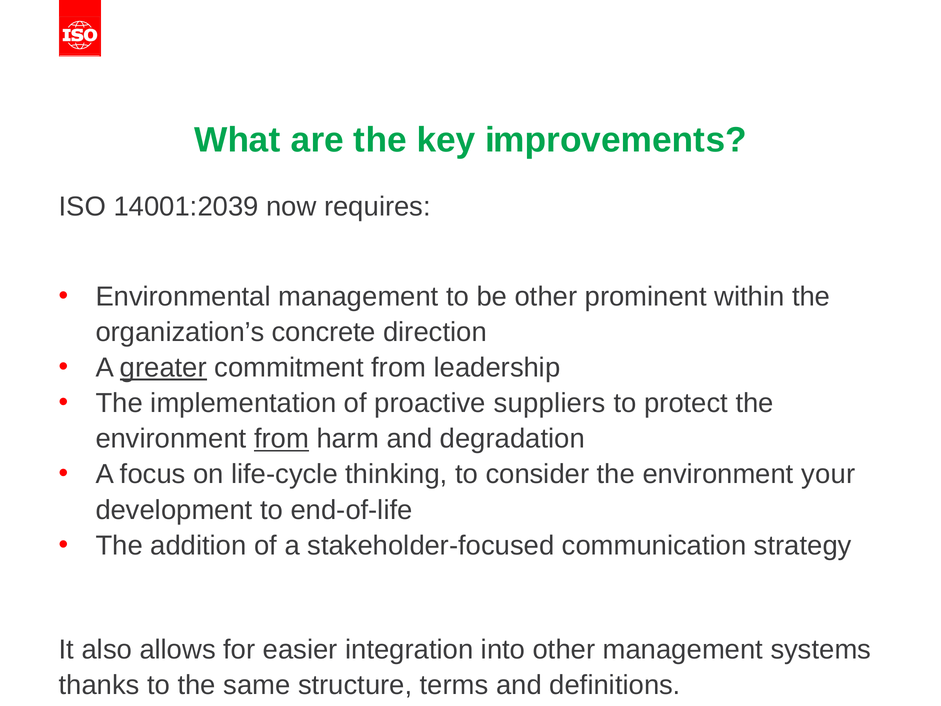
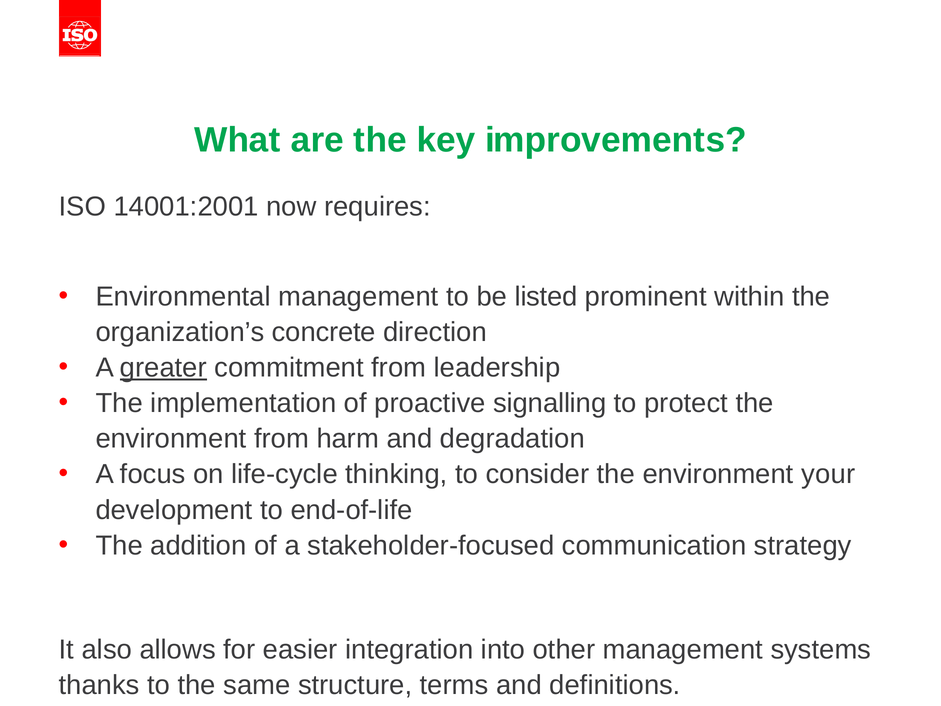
14001:2039: 14001:2039 -> 14001:2001
be other: other -> listed
suppliers: suppliers -> signalling
from at (281, 439) underline: present -> none
